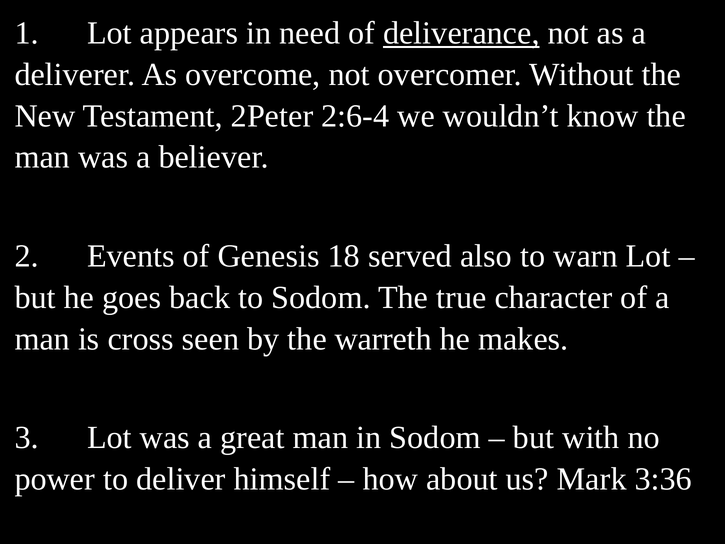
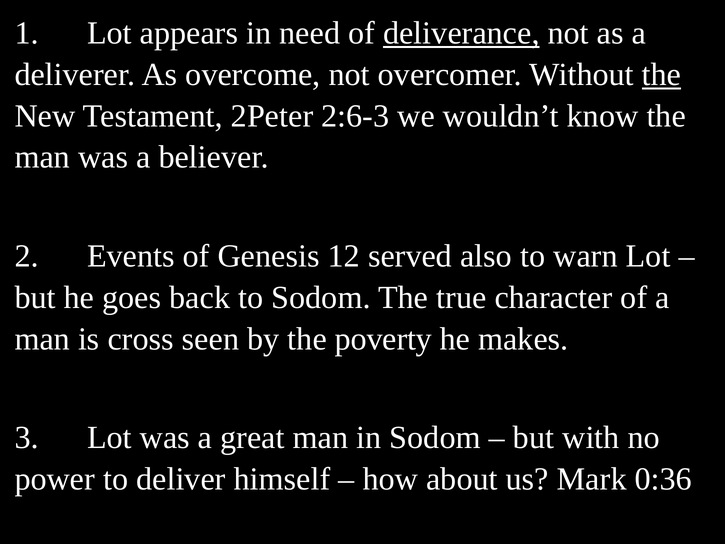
the at (662, 75) underline: none -> present
2:6-4: 2:6-4 -> 2:6-3
18: 18 -> 12
warreth: warreth -> poverty
3:36: 3:36 -> 0:36
